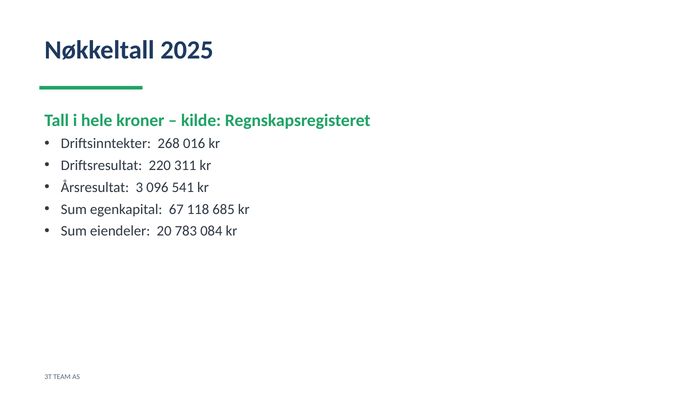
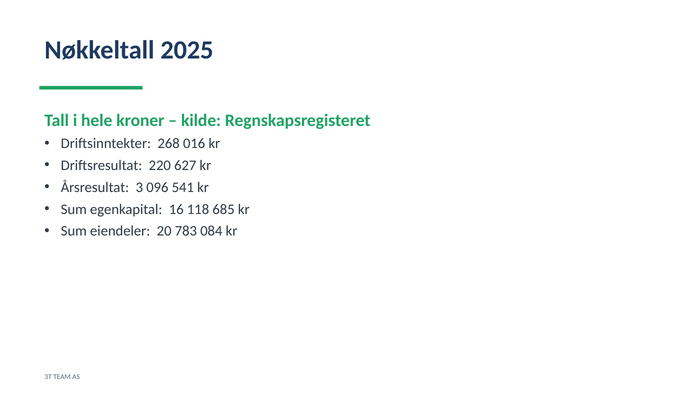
311: 311 -> 627
67: 67 -> 16
